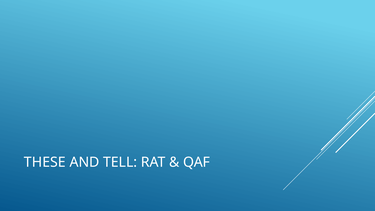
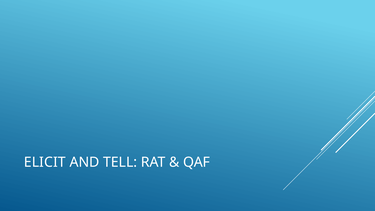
THESE: THESE -> ELICIT
